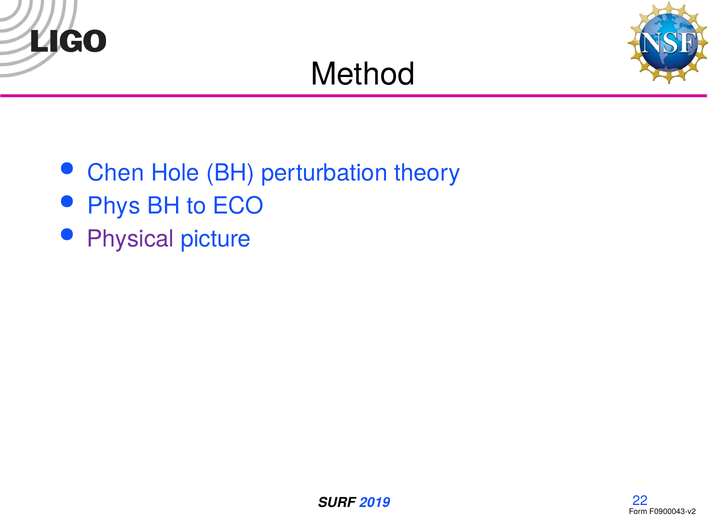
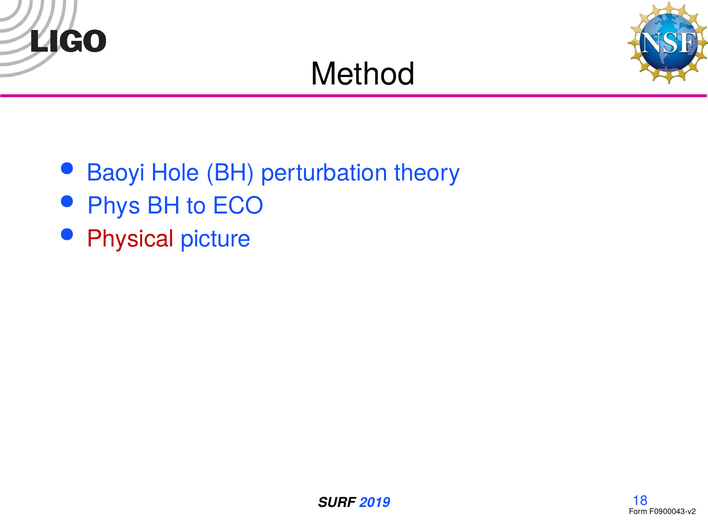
Chen: Chen -> Baoyi
Physical colour: purple -> red
22: 22 -> 18
